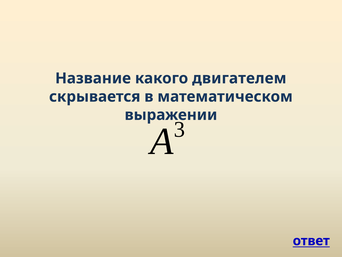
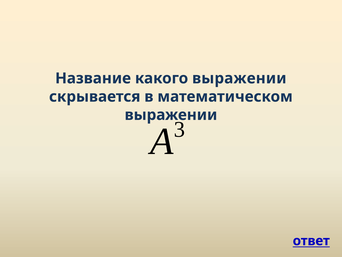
какого двигателем: двигателем -> выражении
